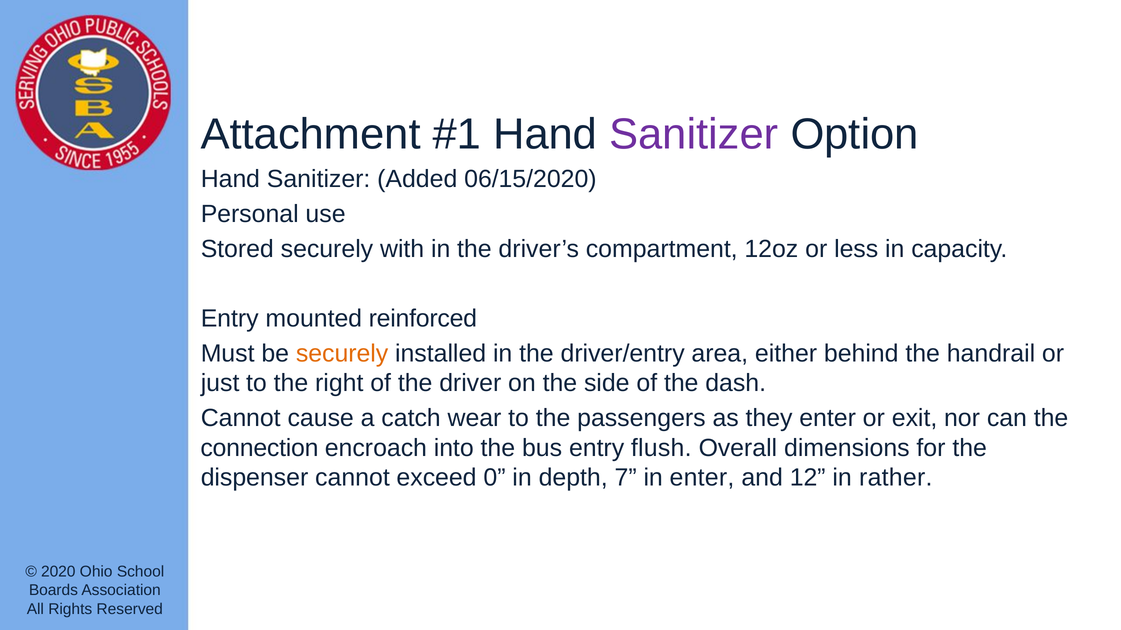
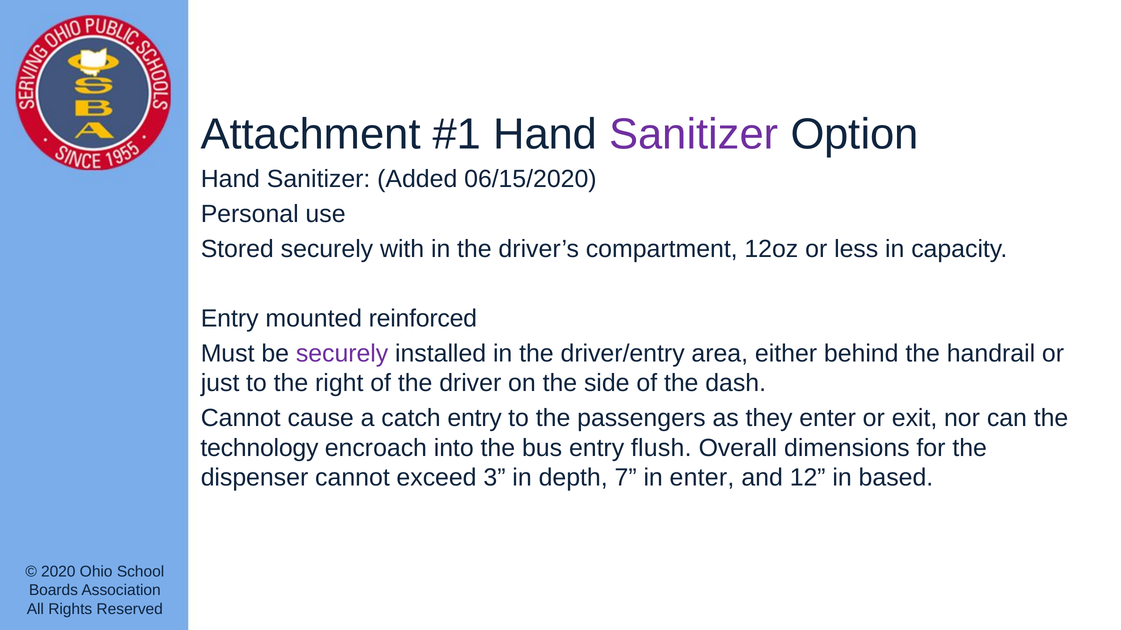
securely at (342, 354) colour: orange -> purple
catch wear: wear -> entry
connection: connection -> technology
0: 0 -> 3
rather: rather -> based
